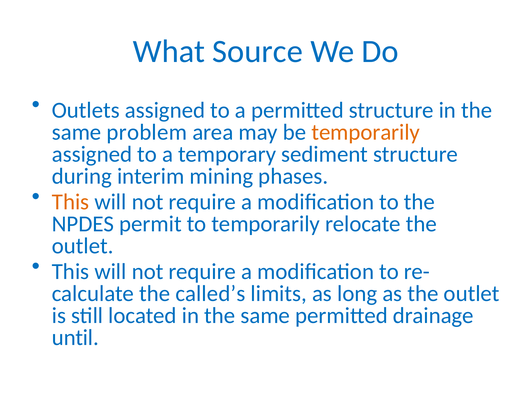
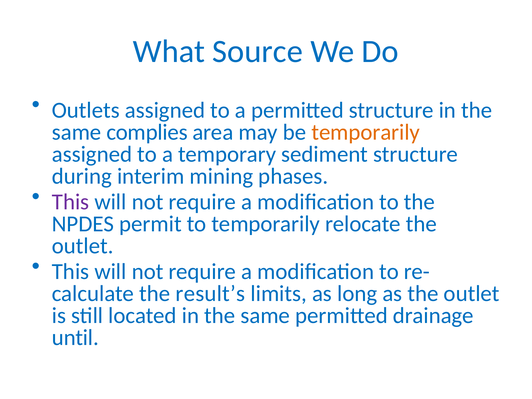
problem: problem -> complies
This at (71, 202) colour: orange -> purple
called’s: called’s -> result’s
